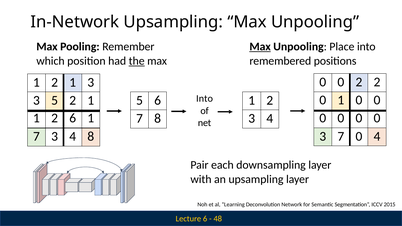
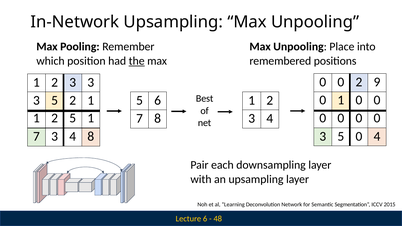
Max at (260, 47) underline: present -> none
2 2: 2 -> 9
1 at (73, 82): 1 -> 3
Into at (205, 99): Into -> Best
2 6: 6 -> 5
7 at (341, 136): 7 -> 5
